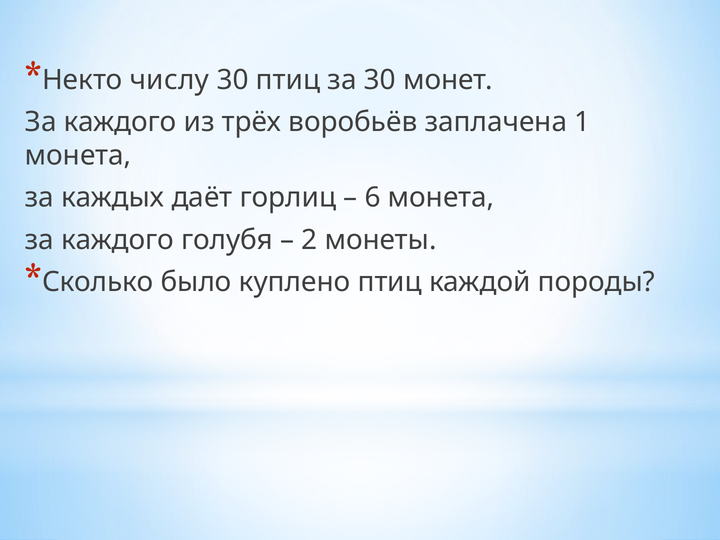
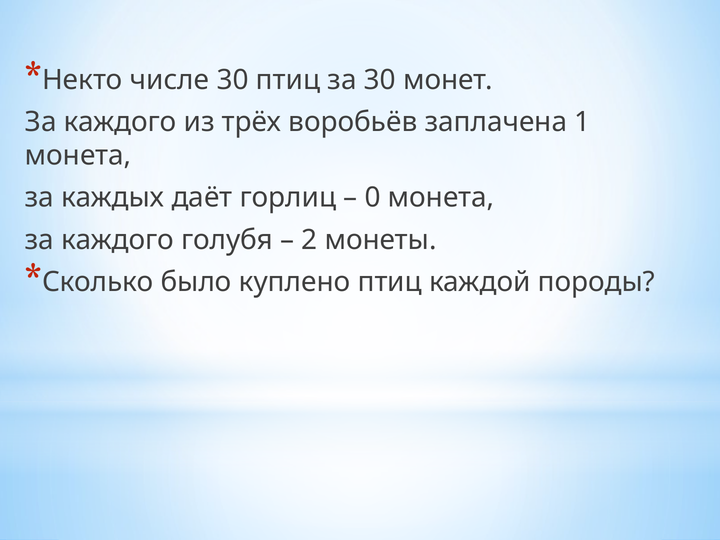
числу: числу -> числе
6: 6 -> 0
